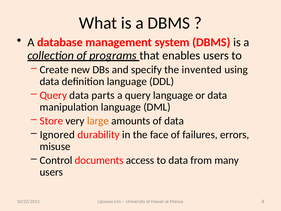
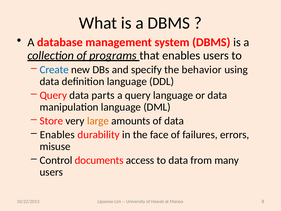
Create colour: black -> blue
invented: invented -> behavior
Ignored at (57, 135): Ignored -> Enables
